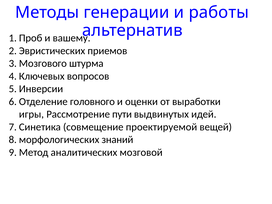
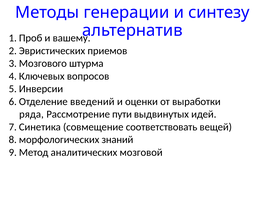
работы: работы -> синтезу
головного: головного -> введений
игры: игры -> ряда
проектируемой: проектируемой -> соответствовать
